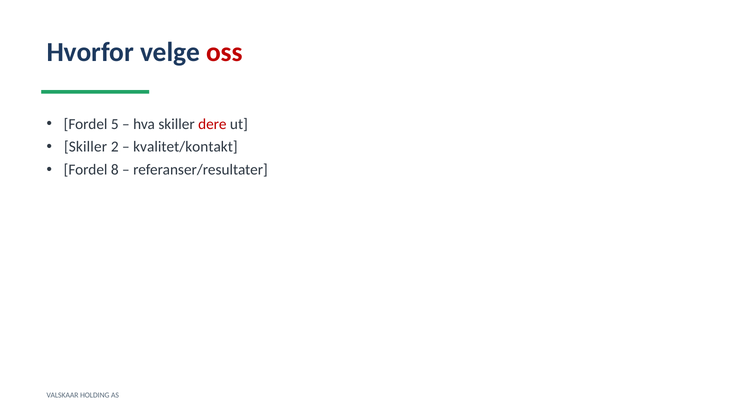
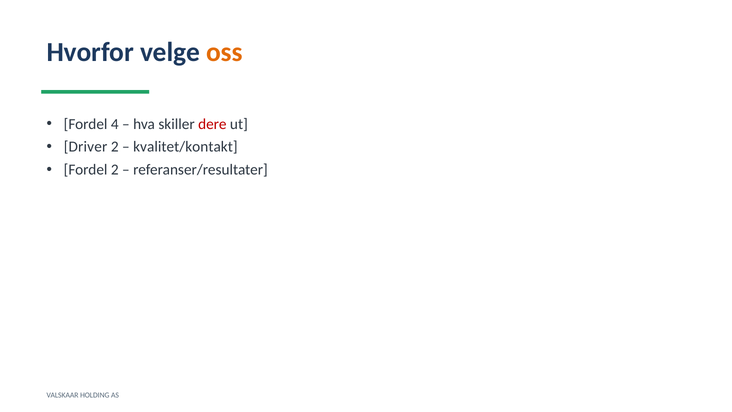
oss colour: red -> orange
5: 5 -> 4
Skiller at (86, 147): Skiller -> Driver
Fordel 8: 8 -> 2
